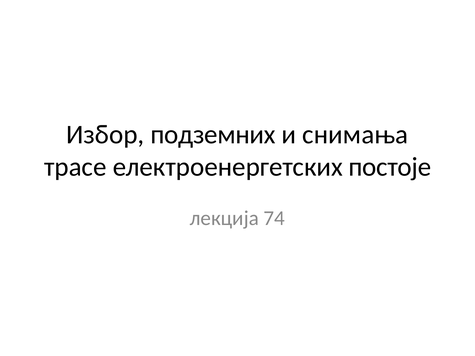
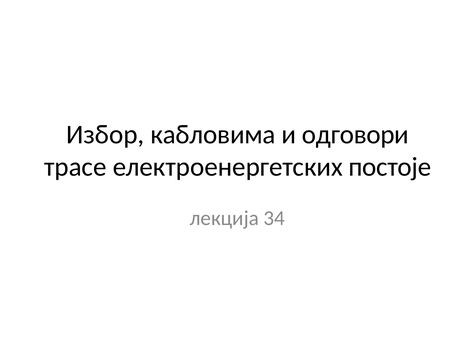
подземних: подземних -> кабловима
снимања: снимања -> одговори
74: 74 -> 34
